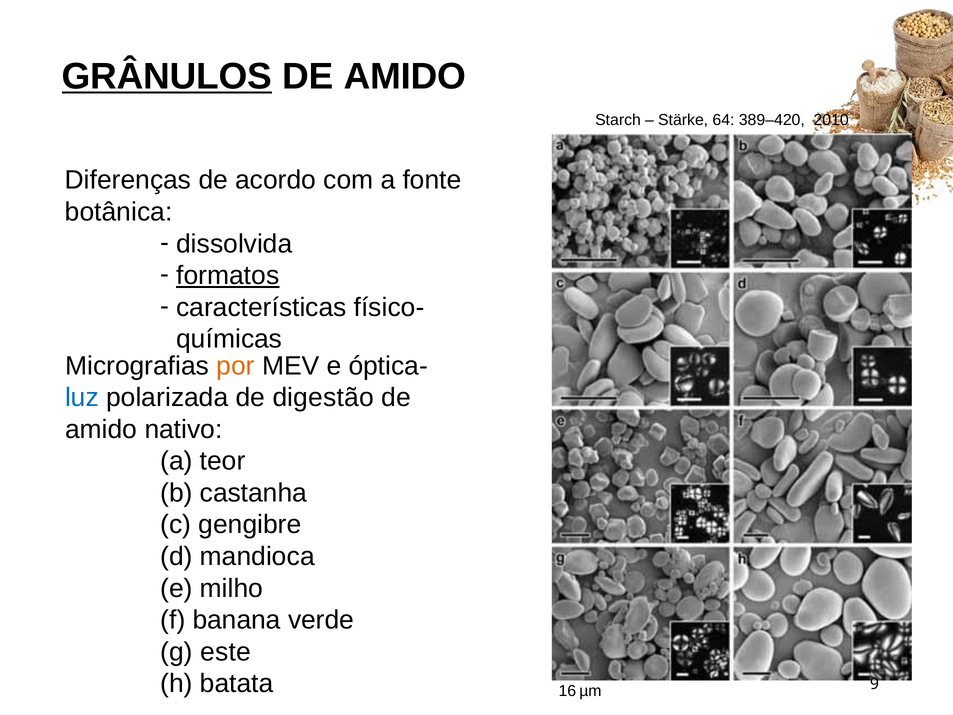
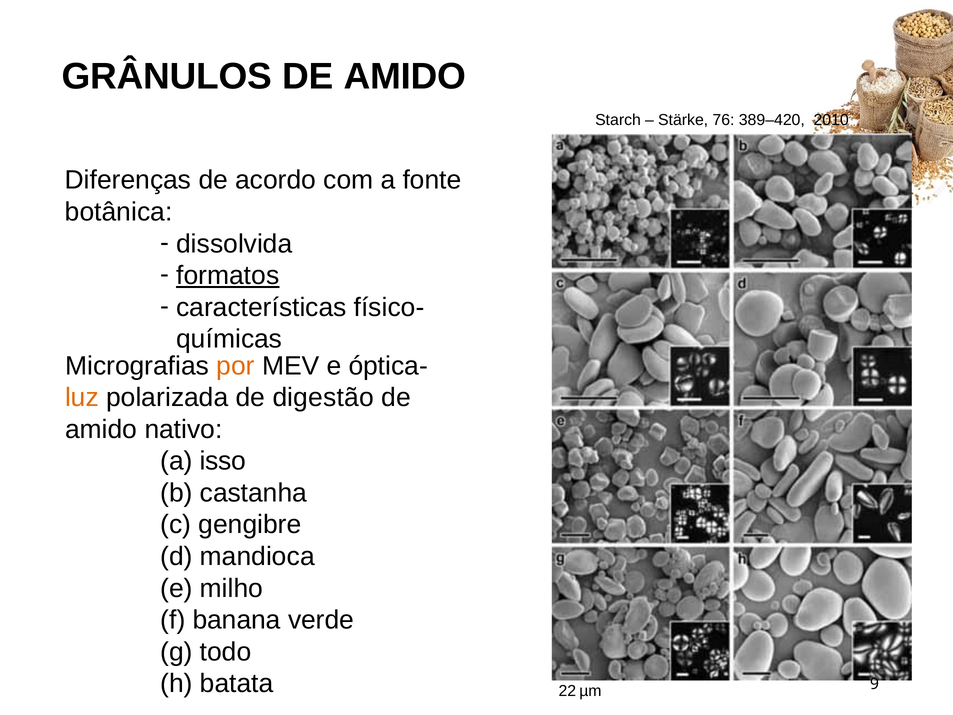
GRÂNULOS underline: present -> none
64: 64 -> 76
luz colour: blue -> orange
teor: teor -> isso
este: este -> todo
16: 16 -> 22
